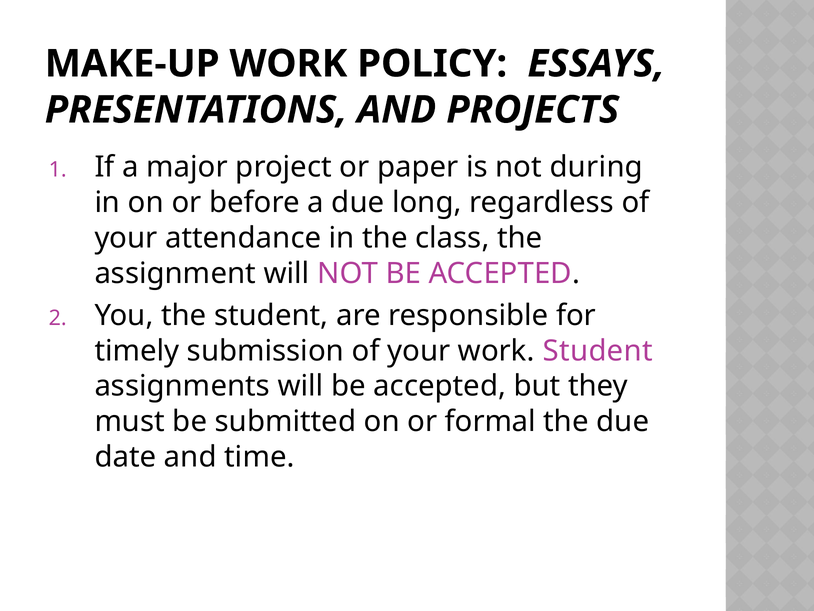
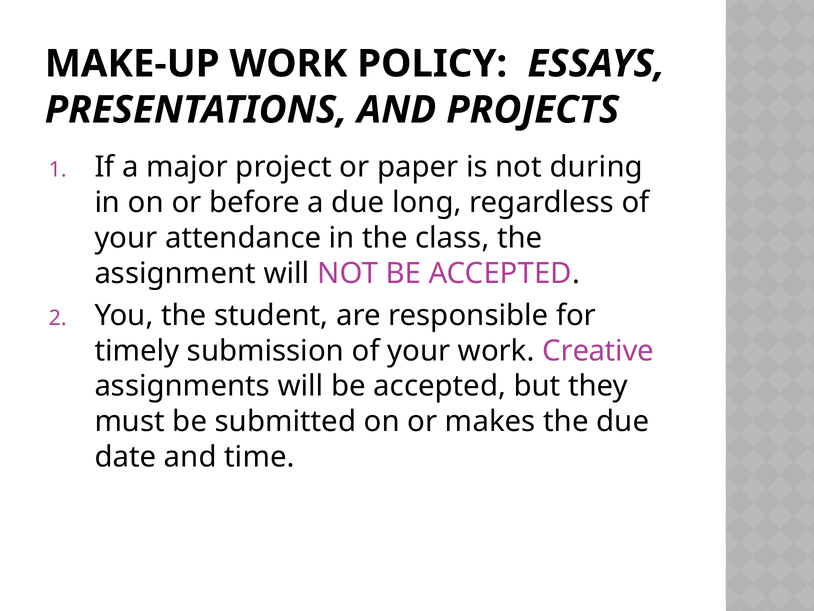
work Student: Student -> Creative
formal: formal -> makes
